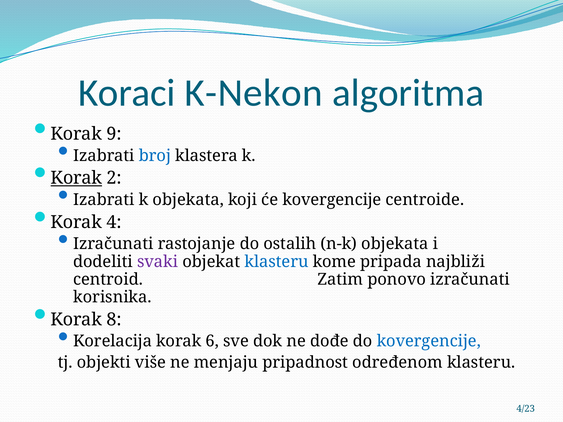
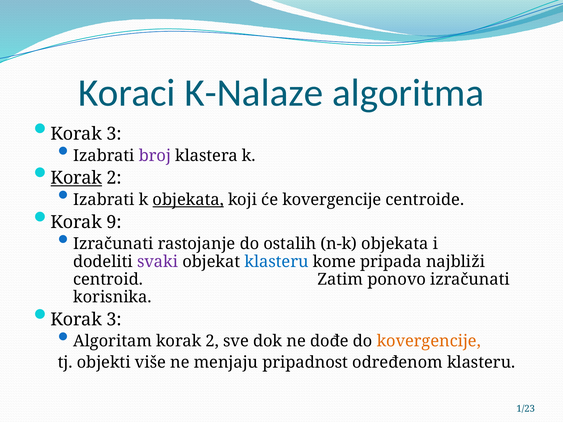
K-Nekon: K-Nekon -> K-Nalaze
9 at (114, 134): 9 -> 3
broj colour: blue -> purple
objekata at (188, 200) underline: none -> present
4: 4 -> 9
8 at (114, 320): 8 -> 3
Korelacija: Korelacija -> Algoritam
6 at (212, 341): 6 -> 2
kovergencije at (429, 341) colour: blue -> orange
4/23: 4/23 -> 1/23
